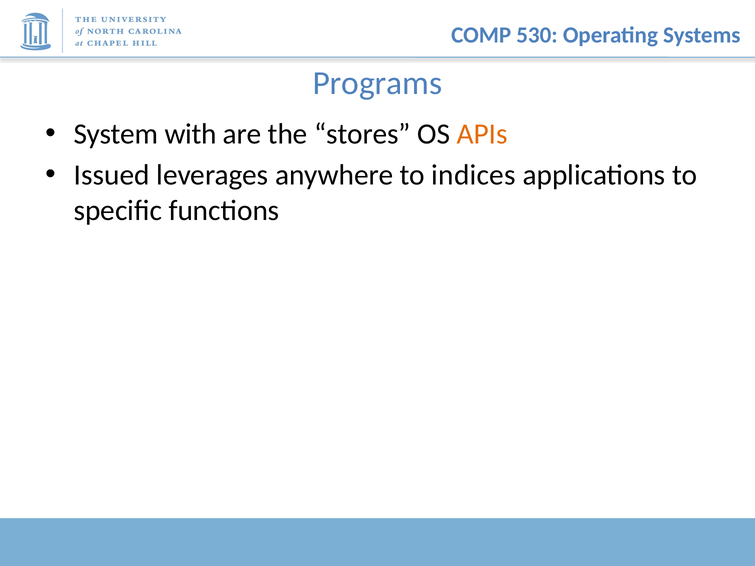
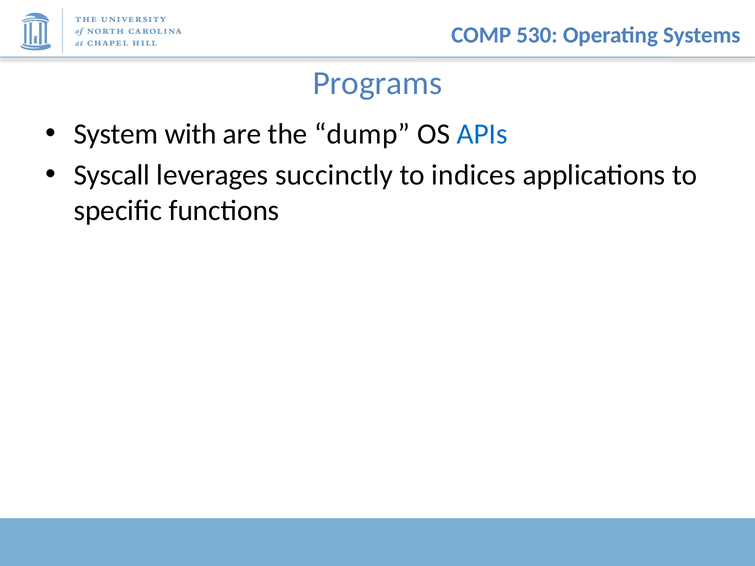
stores: stores -> dump
APIs colour: orange -> blue
Issued: Issued -> Syscall
anywhere: anywhere -> succinctly
